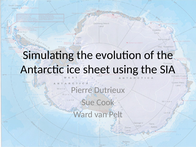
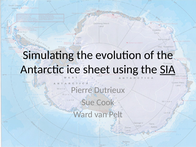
SIA underline: none -> present
